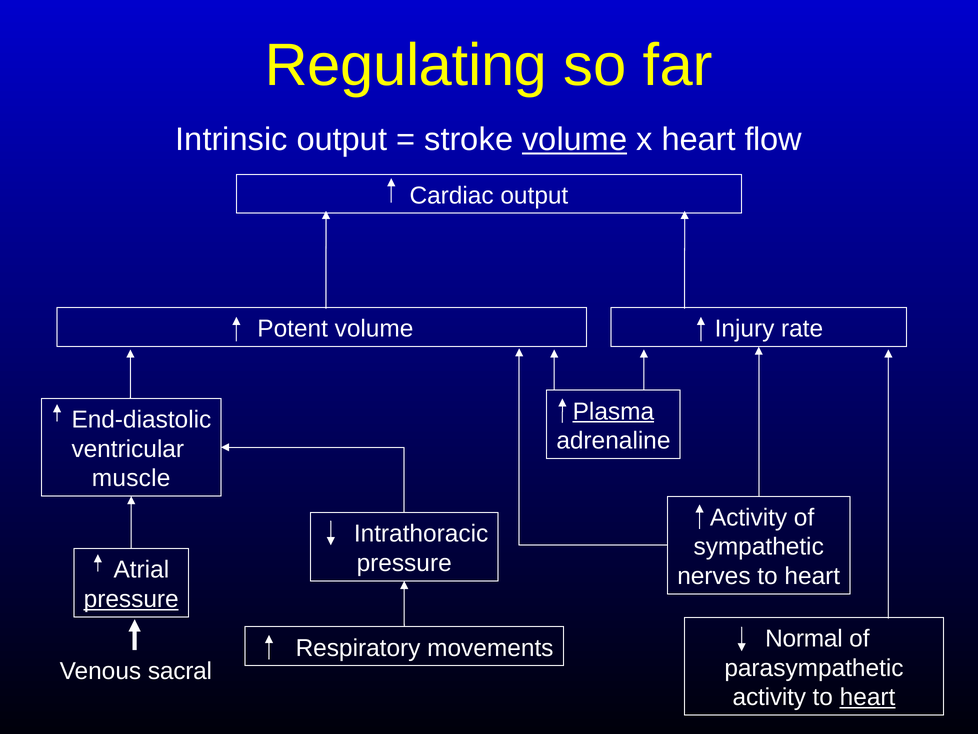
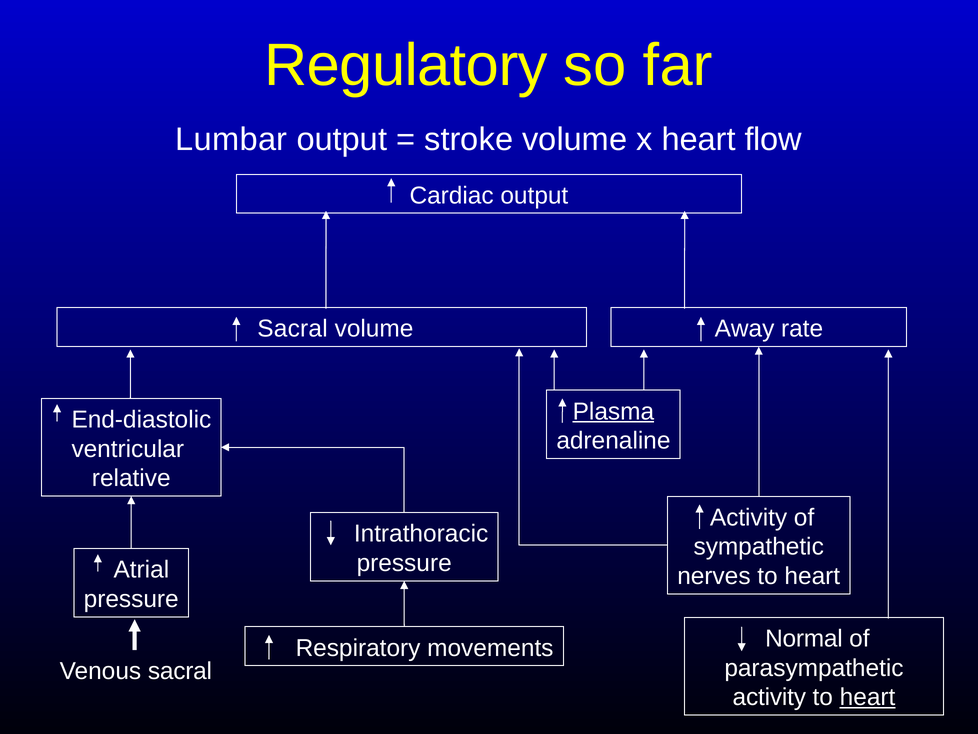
Regulating: Regulating -> Regulatory
Intrinsic: Intrinsic -> Lumbar
volume at (575, 139) underline: present -> none
Potent at (293, 329): Potent -> Sacral
Injury: Injury -> Away
muscle: muscle -> relative
pressure at (131, 599) underline: present -> none
